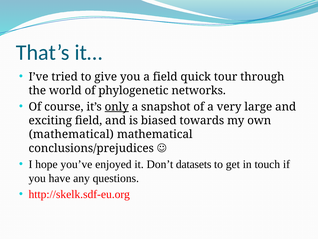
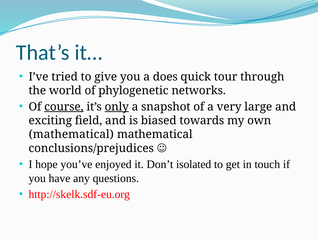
a field: field -> does
course underline: none -> present
datasets: datasets -> isolated
